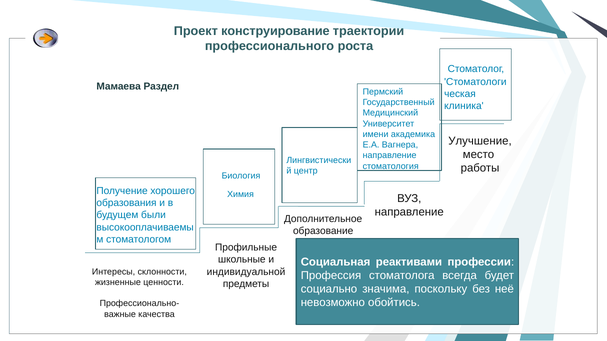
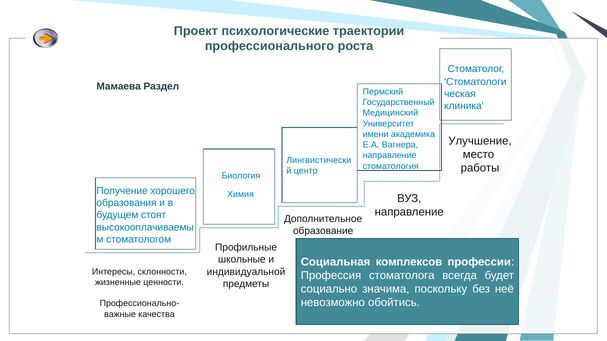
конструирование: конструирование -> психологические
были: были -> стоят
реактивами: реактивами -> комплексов
